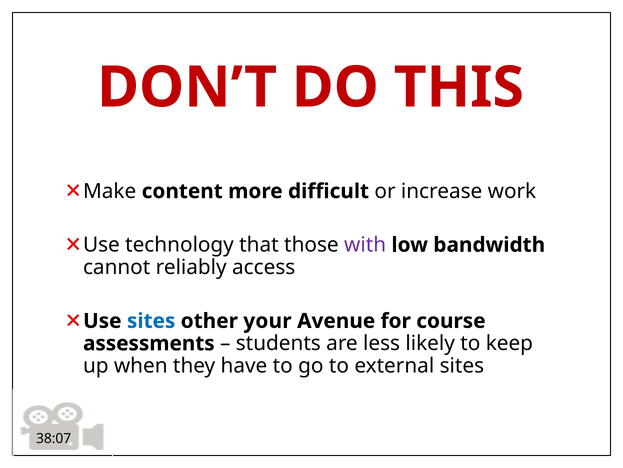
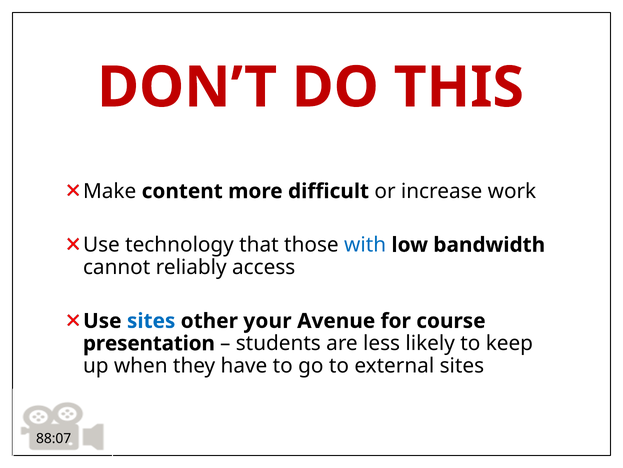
with colour: purple -> blue
assessments: assessments -> presentation
38:07: 38:07 -> 88:07
